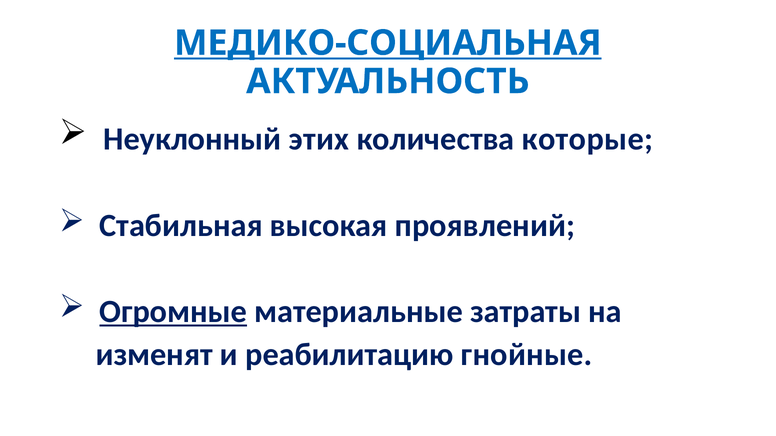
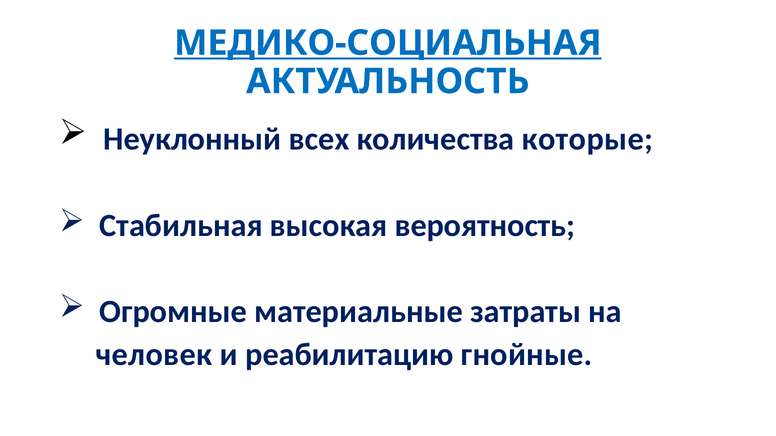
этих: этих -> всех
проявлений: проявлений -> вероятность
Огромные underline: present -> none
изменят: изменят -> человек
